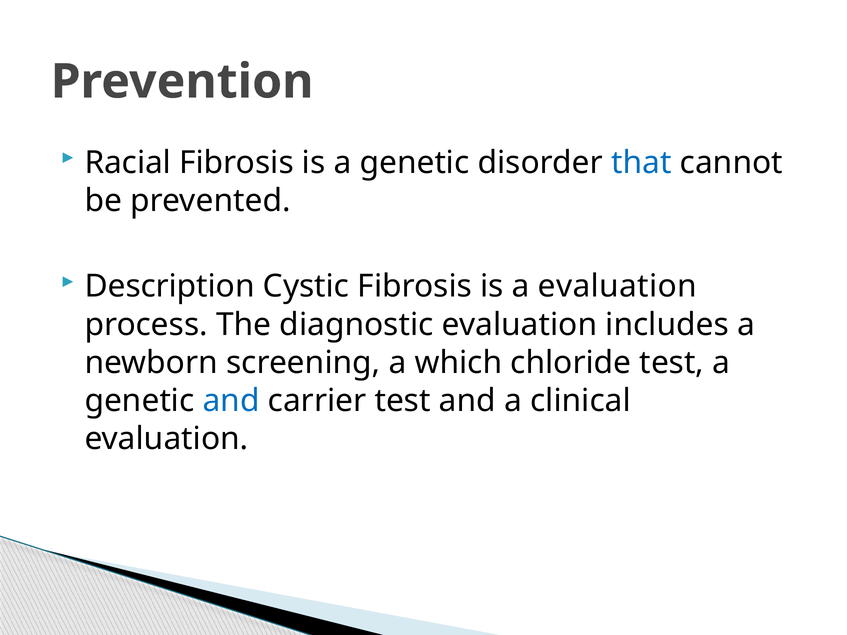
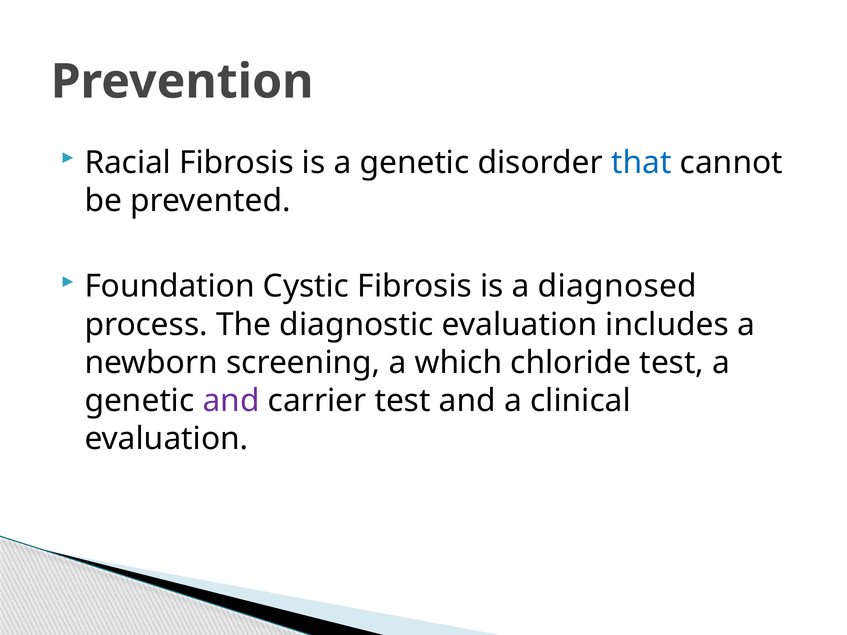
Description: Description -> Foundation
a evaluation: evaluation -> diagnosed
and at (231, 401) colour: blue -> purple
